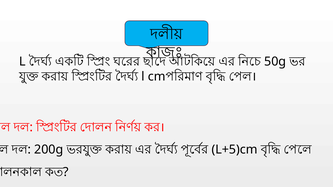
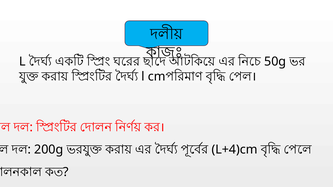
L+5)cm: L+5)cm -> L+4)cm
